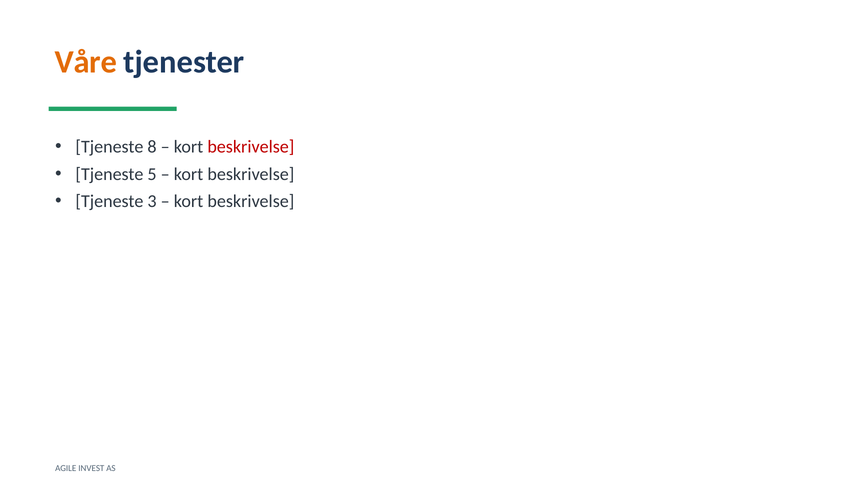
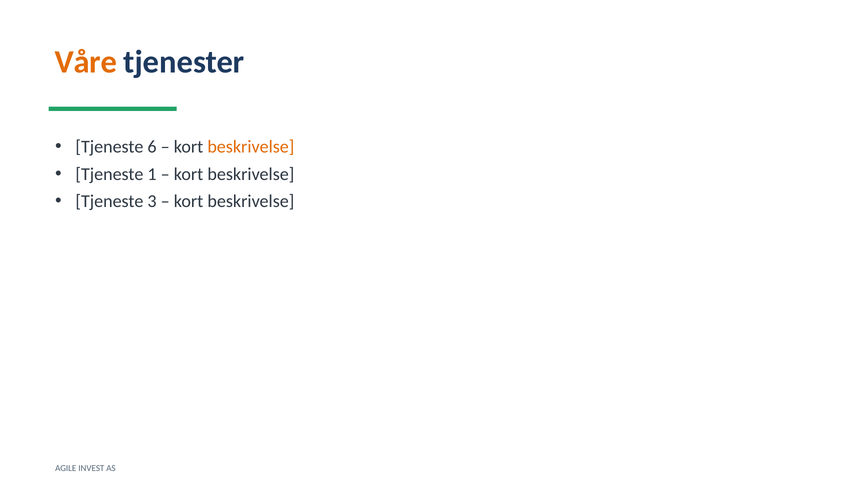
8: 8 -> 6
beskrivelse at (251, 147) colour: red -> orange
5: 5 -> 1
